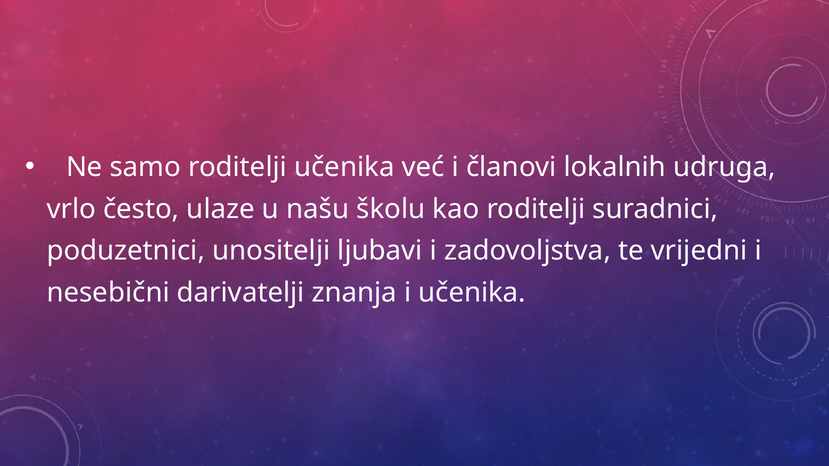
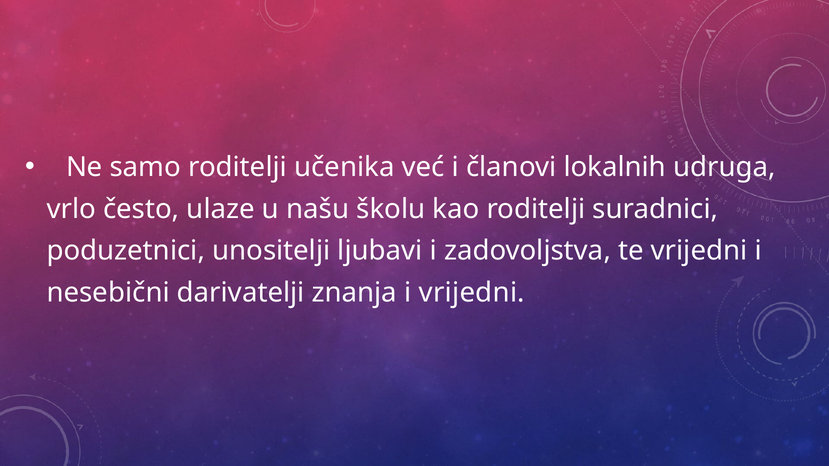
i učenika: učenika -> vrijedni
